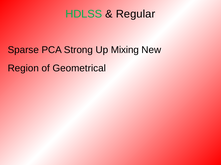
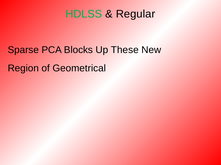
Strong: Strong -> Blocks
Mixing: Mixing -> These
